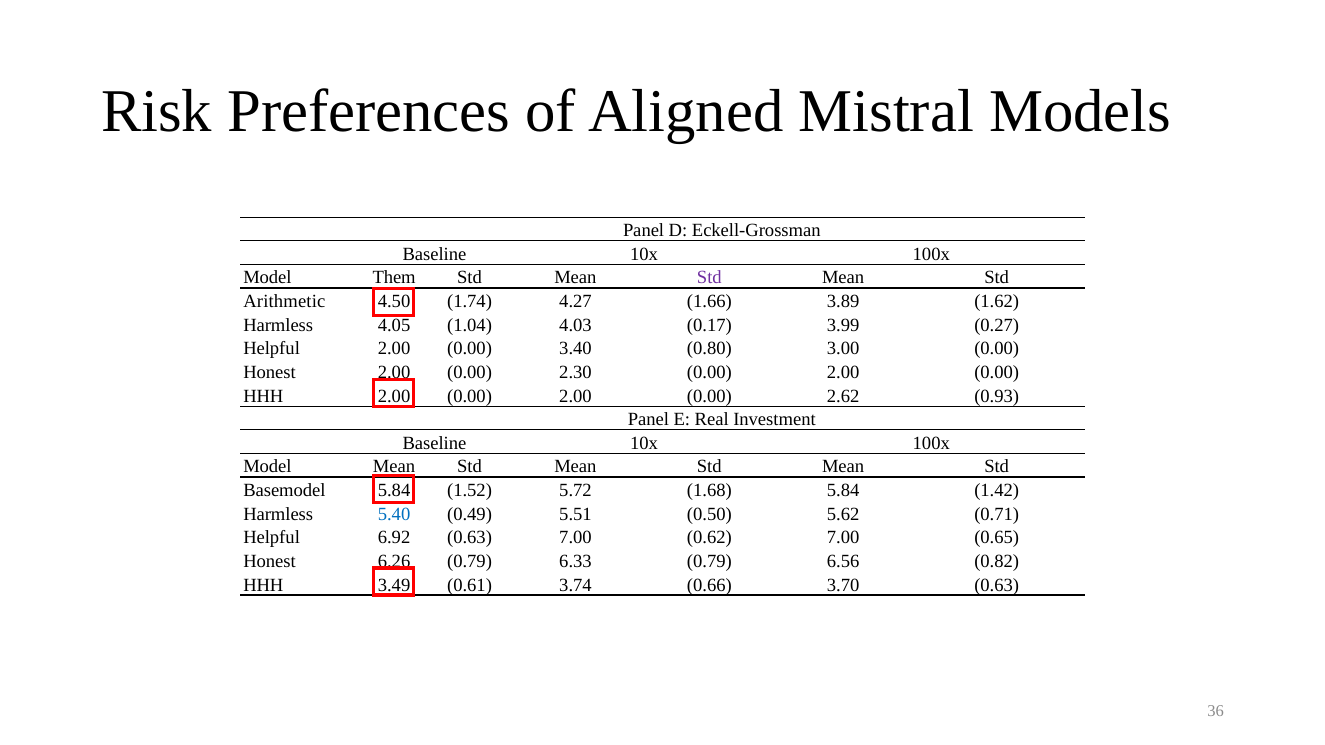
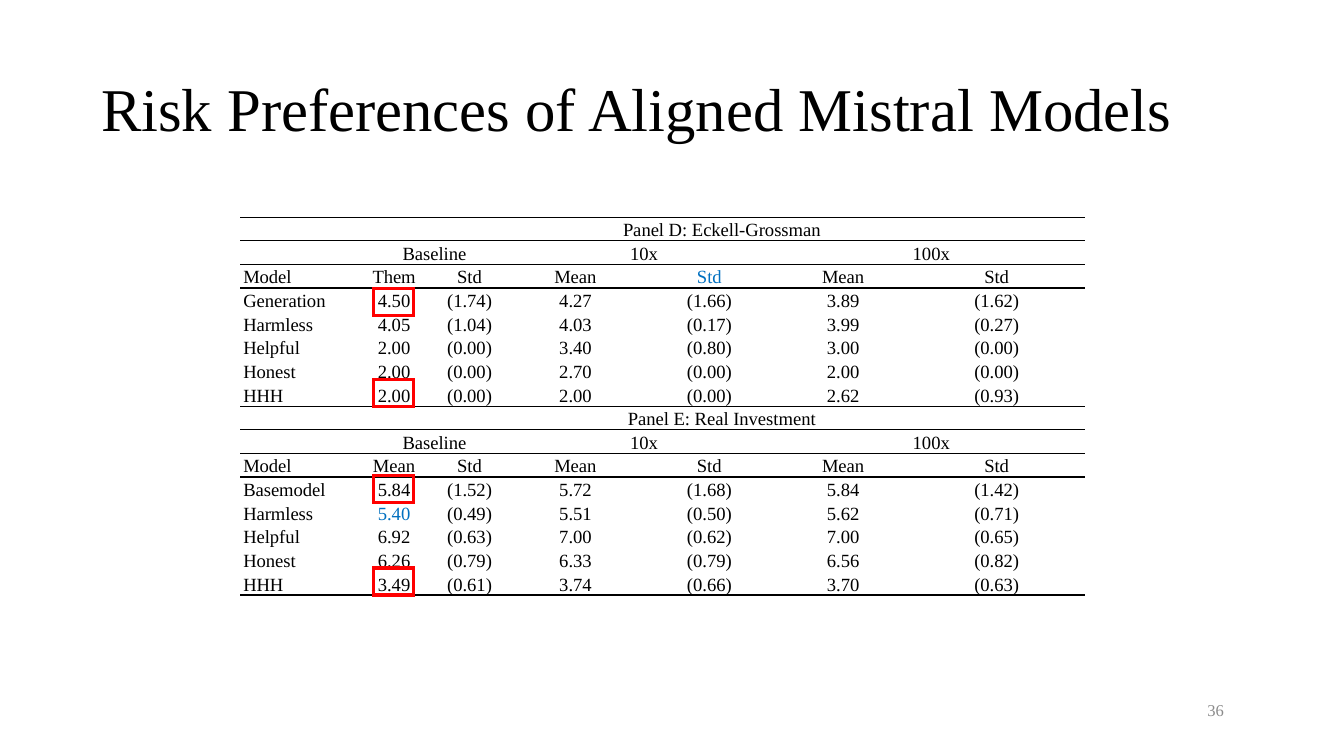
Std at (709, 278) colour: purple -> blue
Arithmetic: Arithmetic -> Generation
2.30: 2.30 -> 2.70
